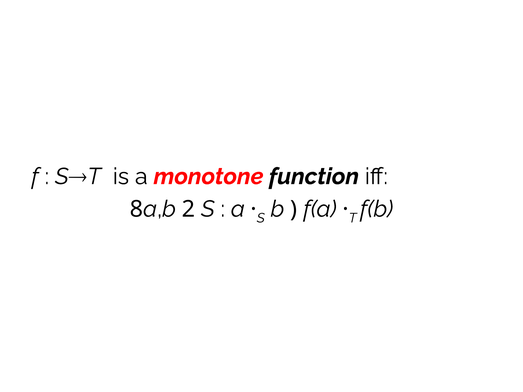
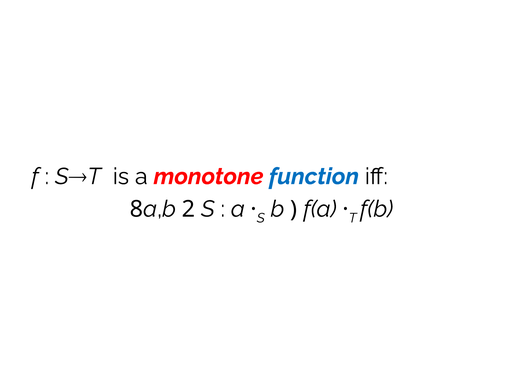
function colour: black -> blue
